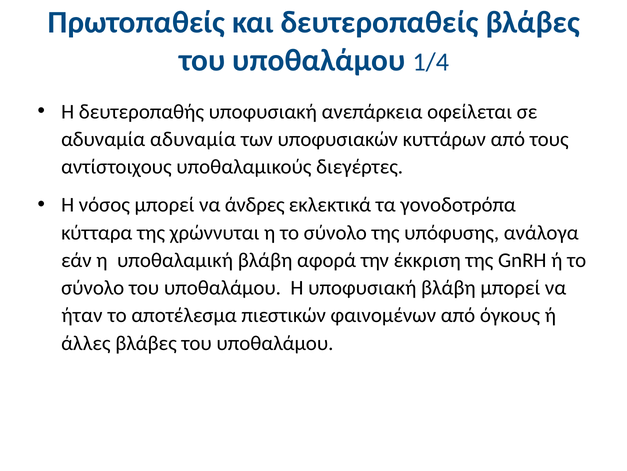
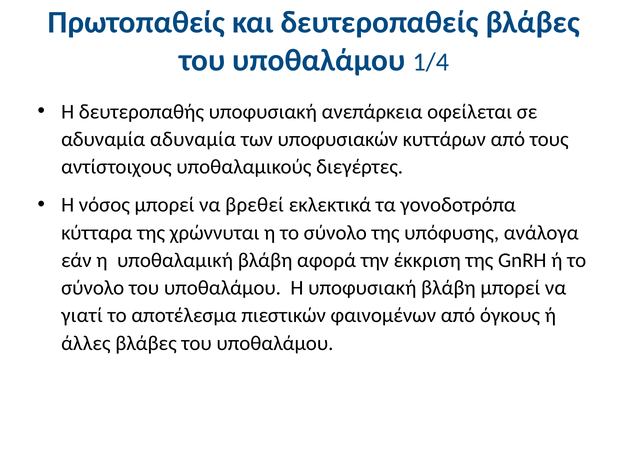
άνδρες: άνδρες -> βρεθεί
ήταν: ήταν -> γιατί
